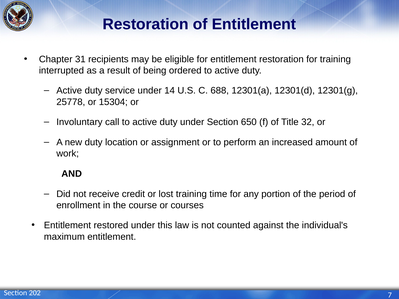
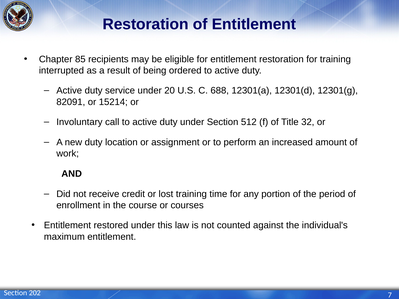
31: 31 -> 85
14: 14 -> 20
25778: 25778 -> 82091
15304: 15304 -> 15214
650: 650 -> 512
